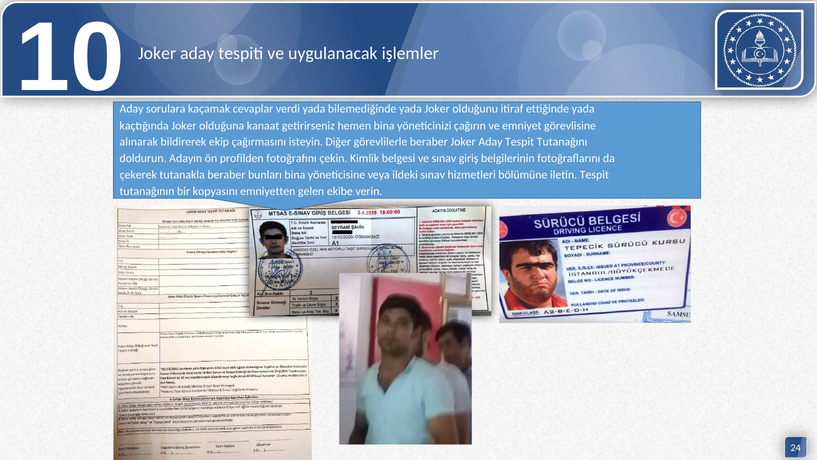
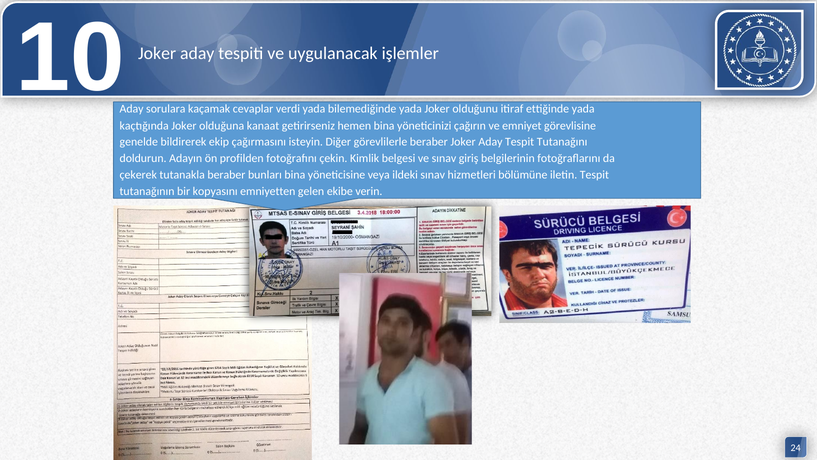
alınarak: alınarak -> genelde
